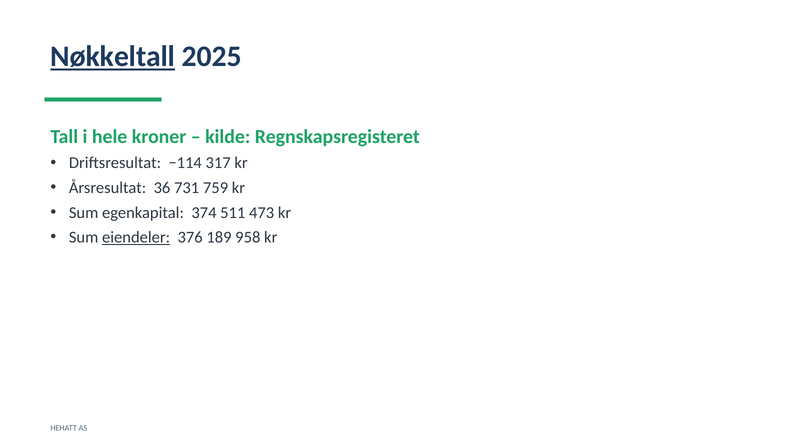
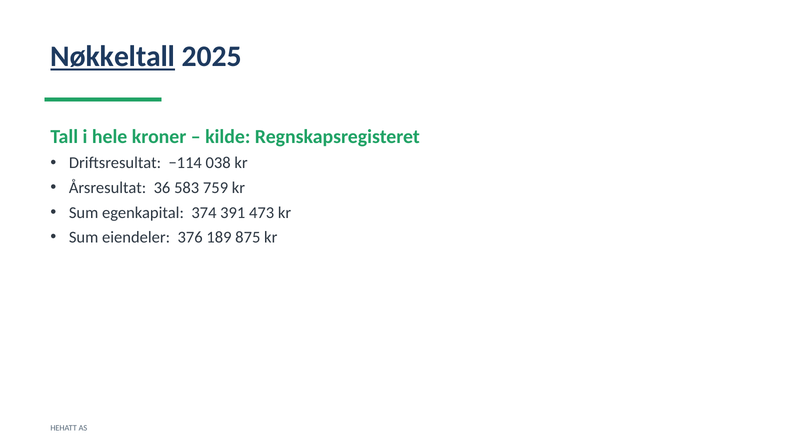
317: 317 -> 038
731: 731 -> 583
511: 511 -> 391
eiendeler underline: present -> none
958: 958 -> 875
